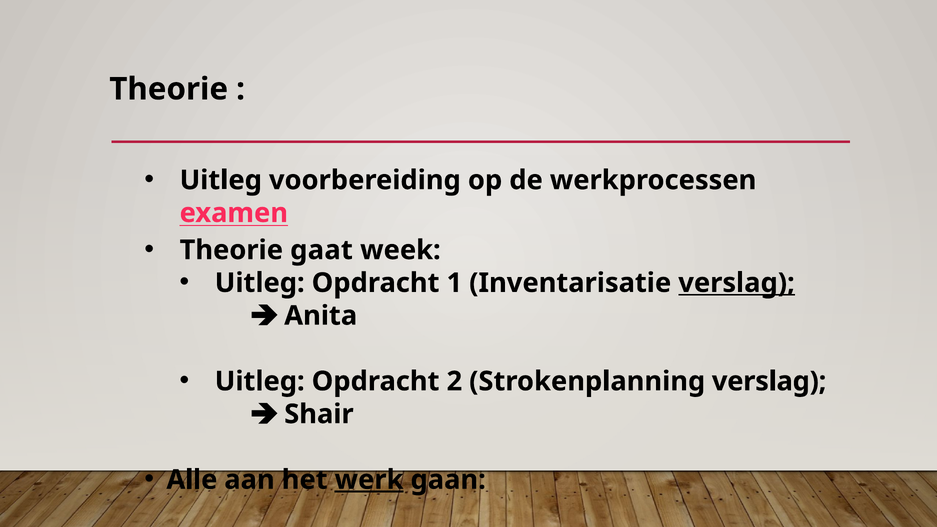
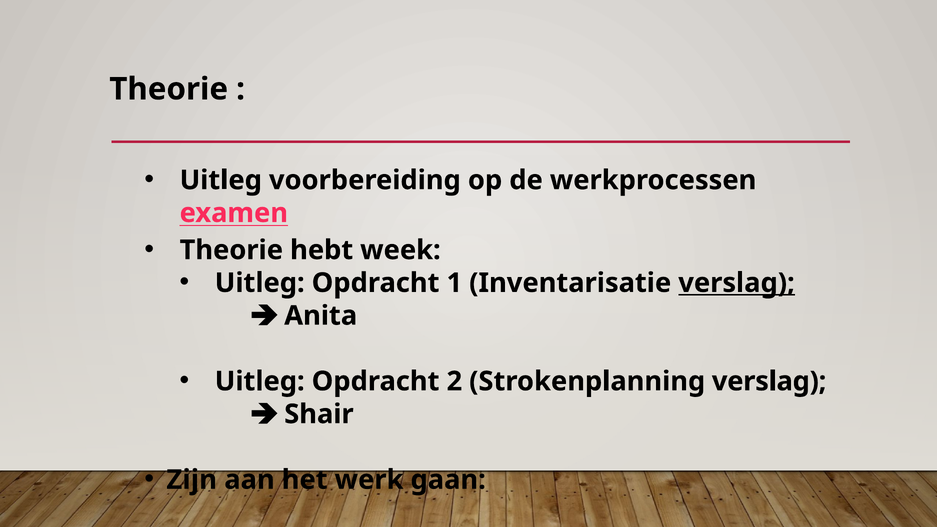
gaat: gaat -> hebt
Alle: Alle -> Zijn
werk underline: present -> none
